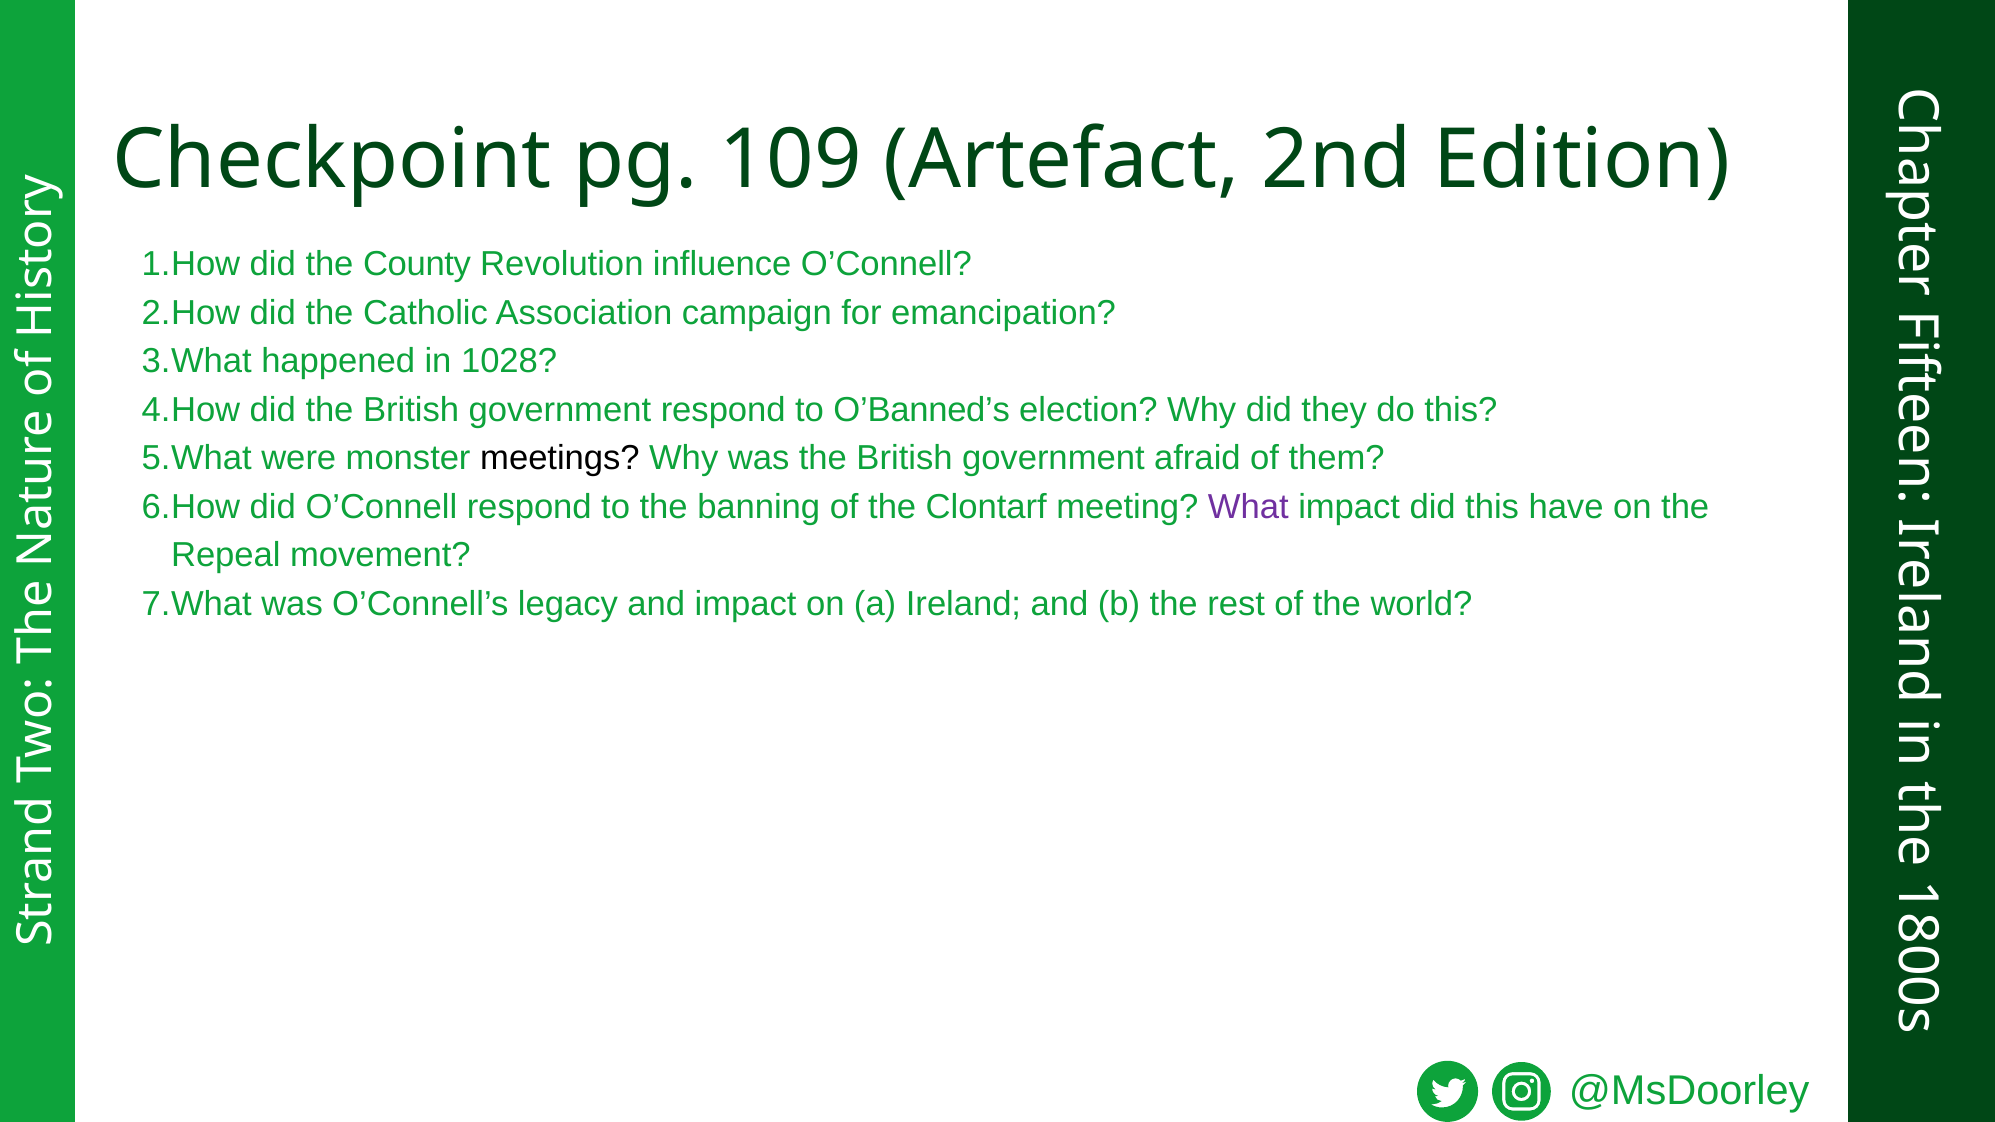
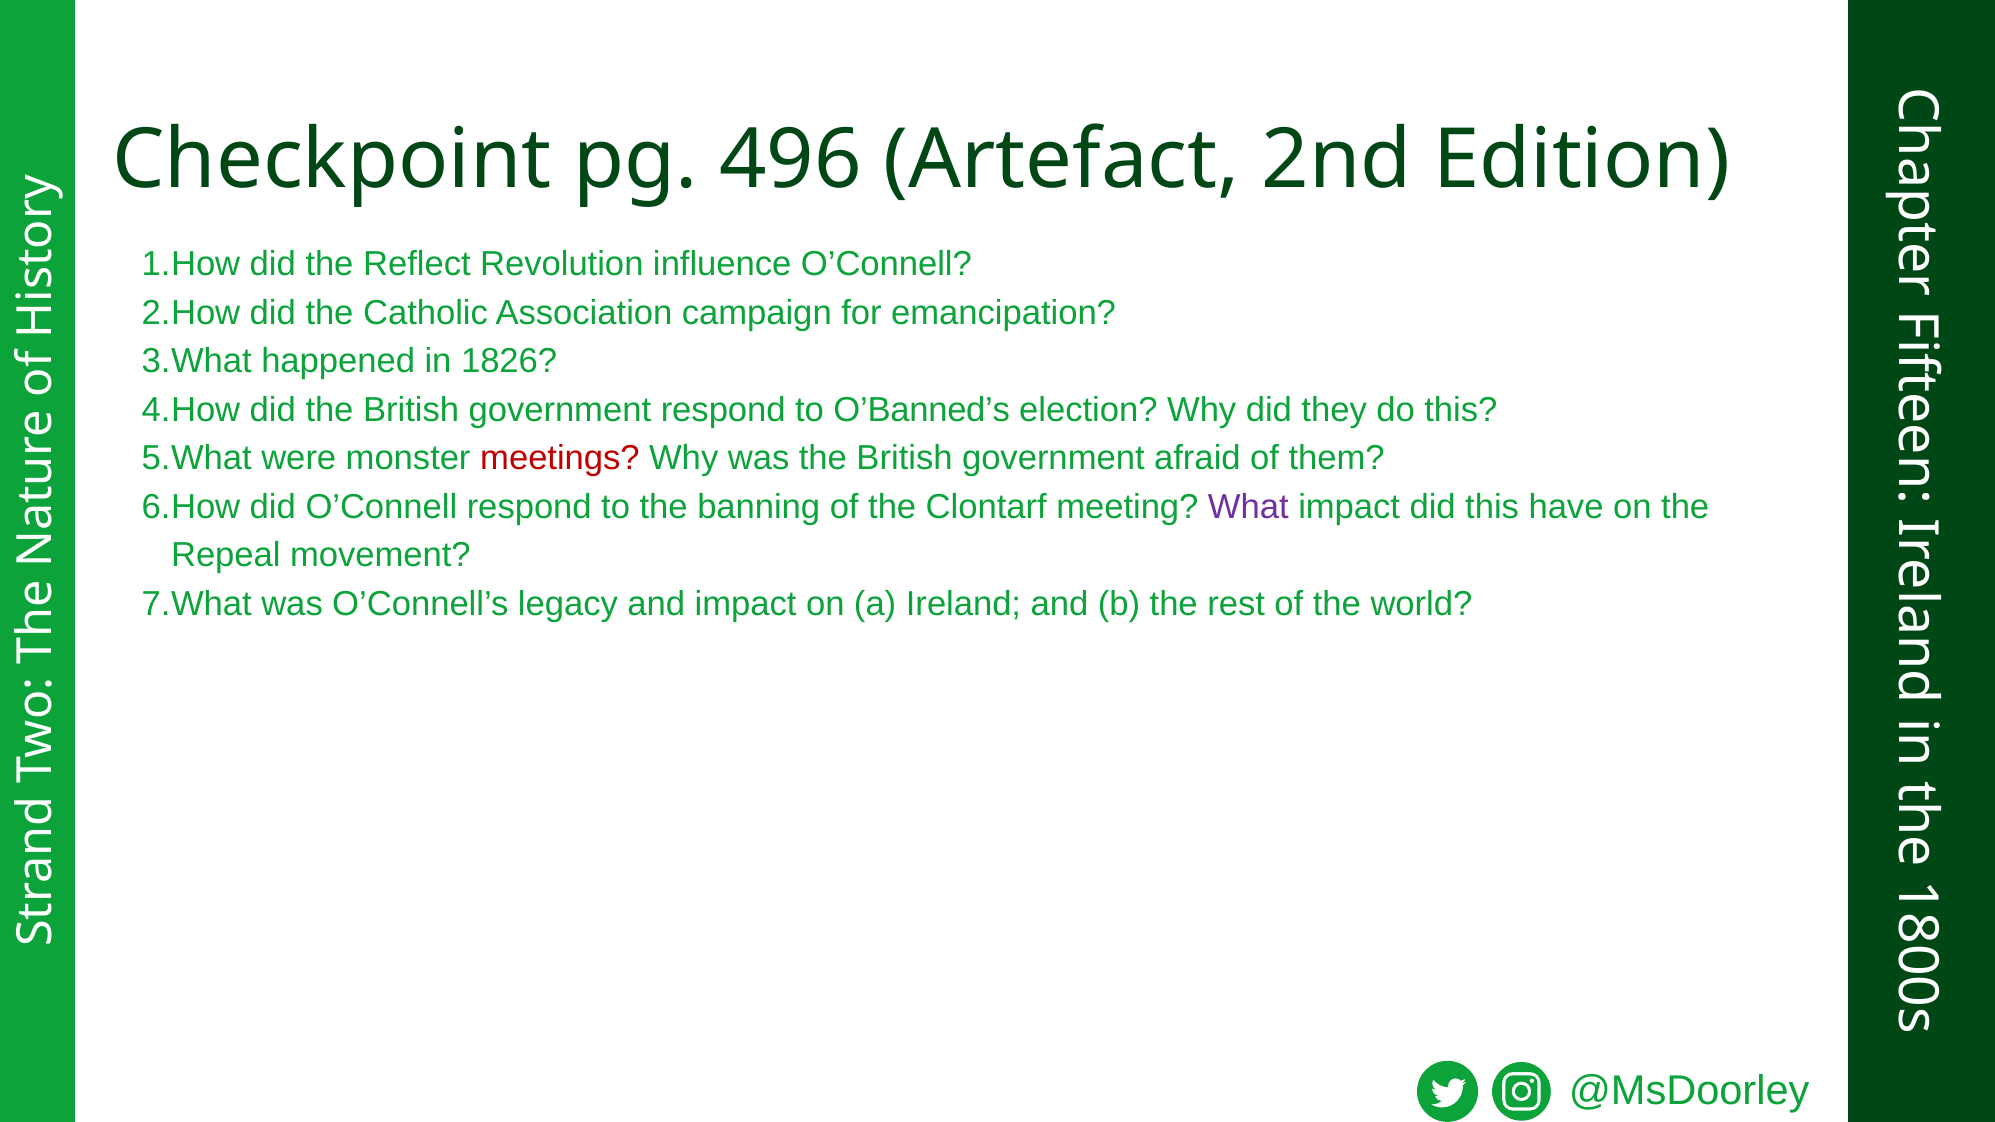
109: 109 -> 496
County: County -> Reflect
1028: 1028 -> 1826
meetings colour: black -> red
